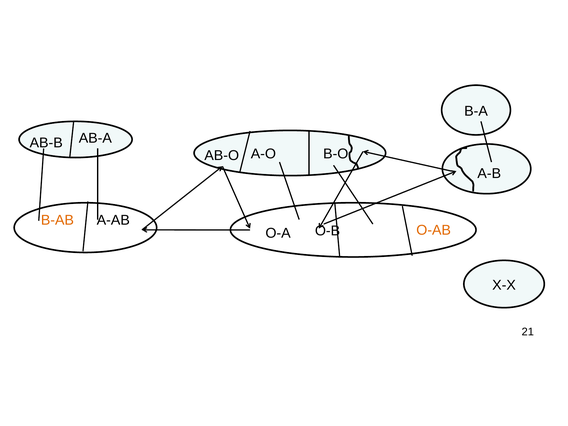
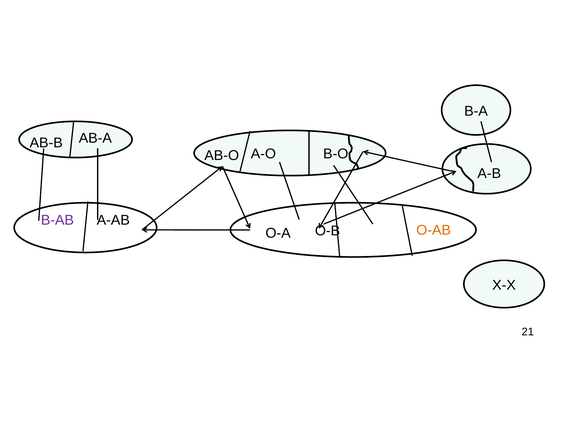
B-AB colour: orange -> purple
